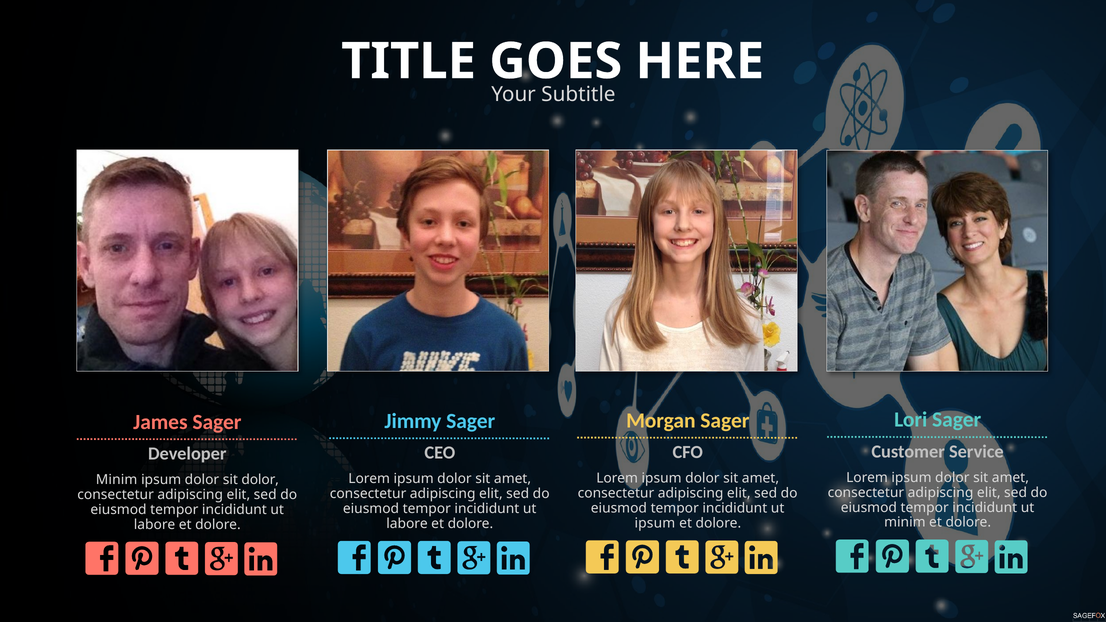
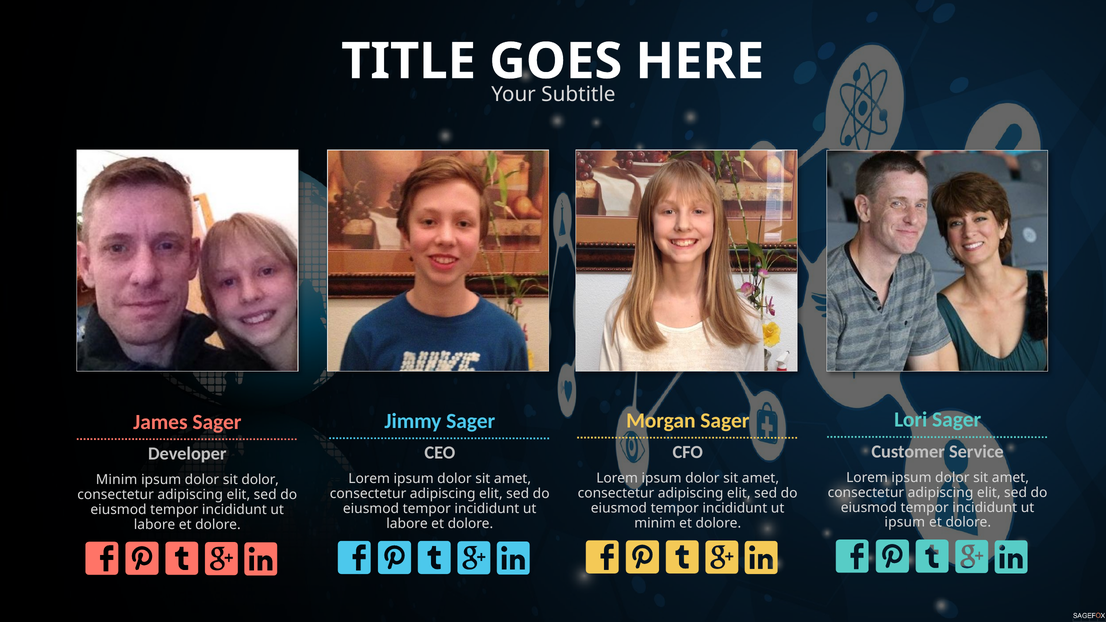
minim at (905, 522): minim -> ipsum
ipsum at (655, 523): ipsum -> minim
